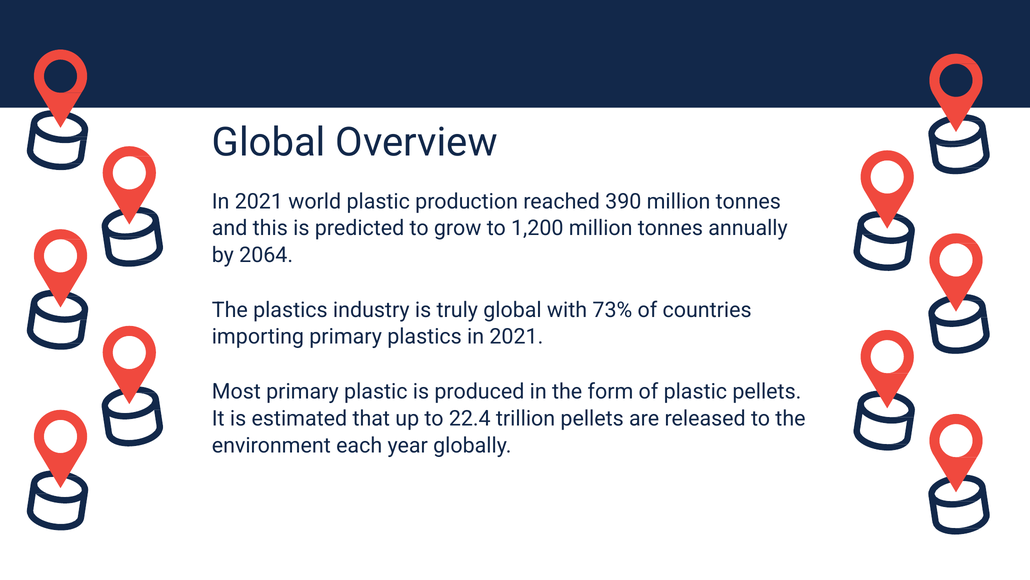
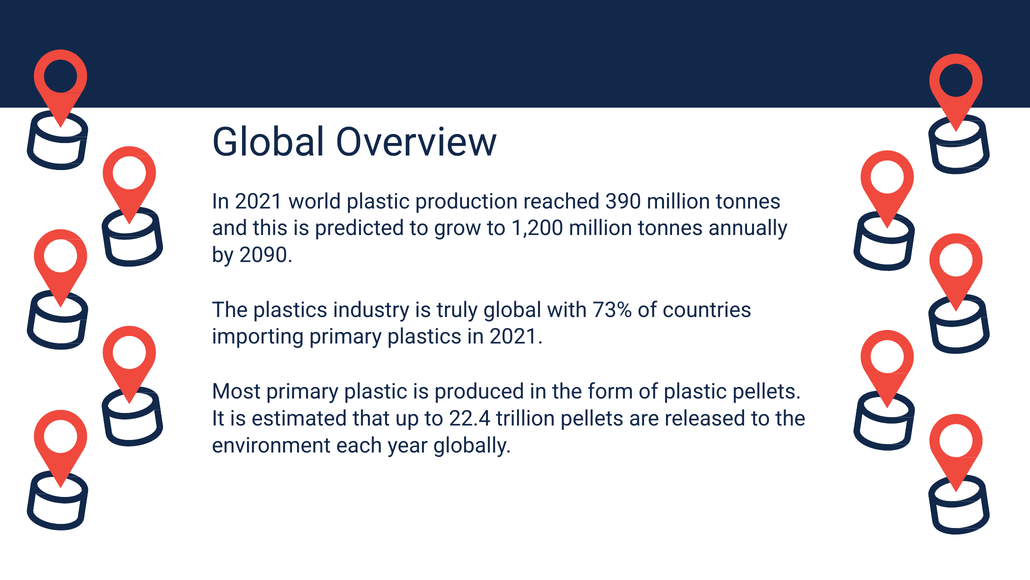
2064: 2064 -> 2090
